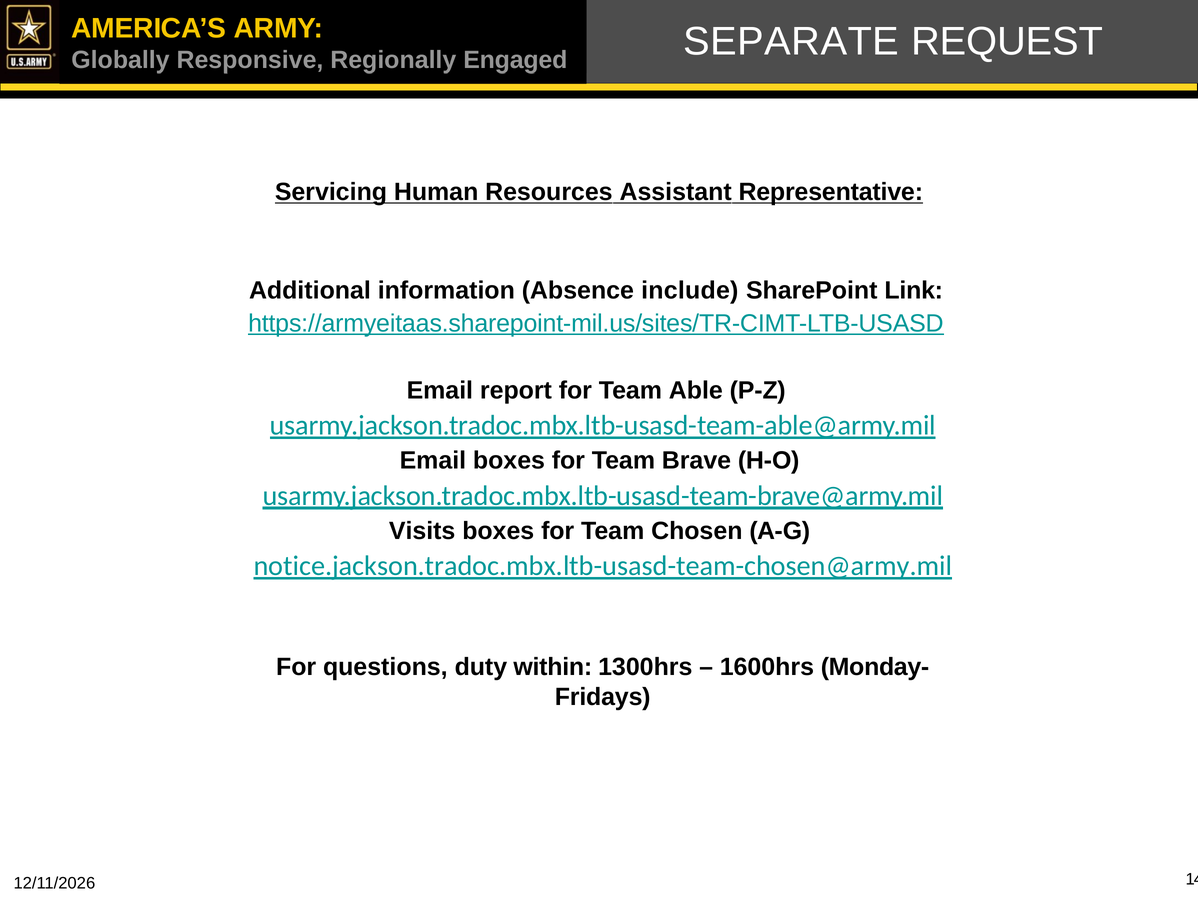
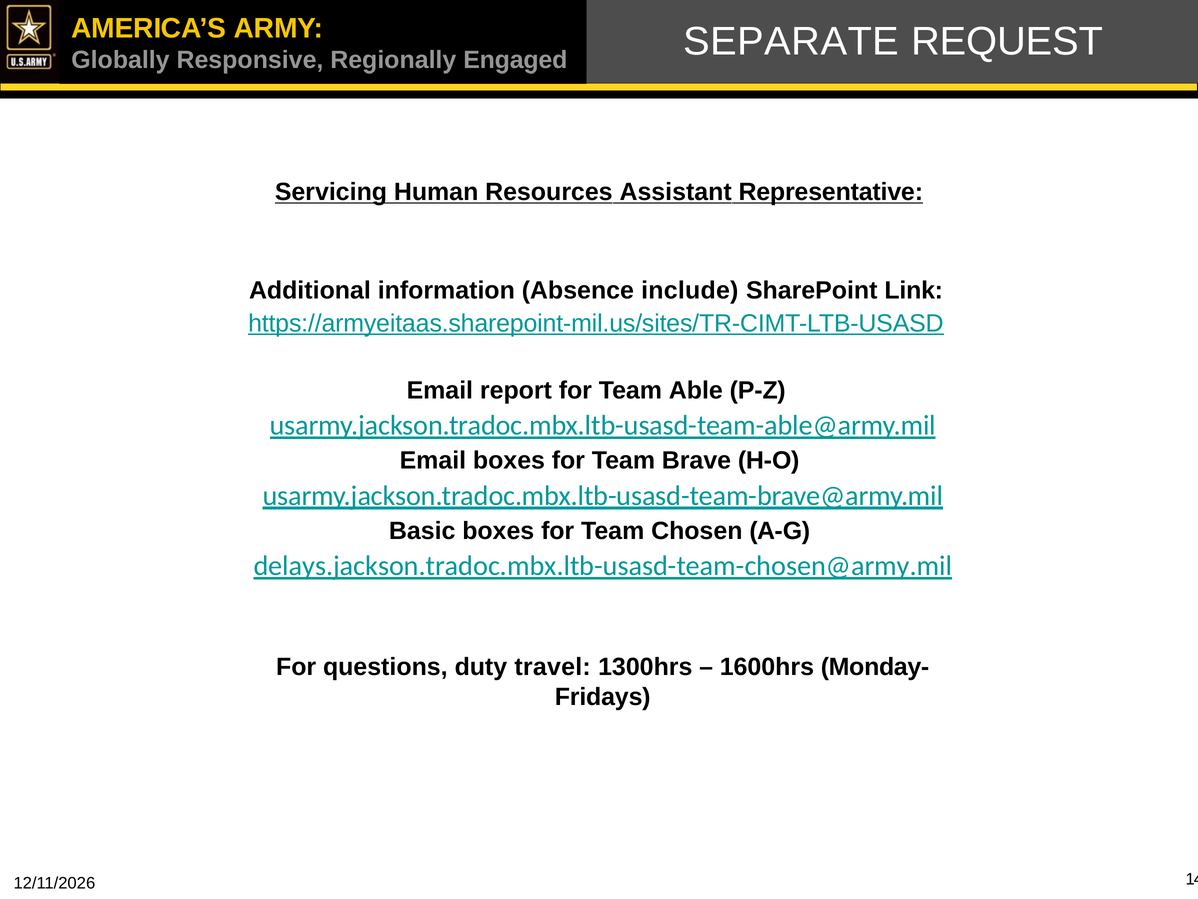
Visits: Visits -> Basic
notice.jackson.tradoc.mbx.ltb-usasd-team-chosen@army.mil: notice.jackson.tradoc.mbx.ltb-usasd-team-chosen@army.mil -> delays.jackson.tradoc.mbx.ltb-usasd-team-chosen@army.mil
within: within -> travel
